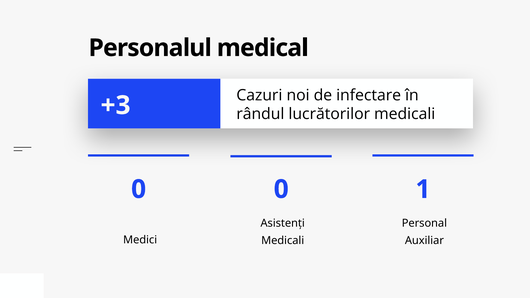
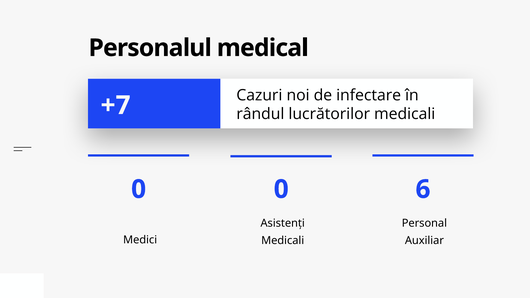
+3: +3 -> +7
1: 1 -> 6
